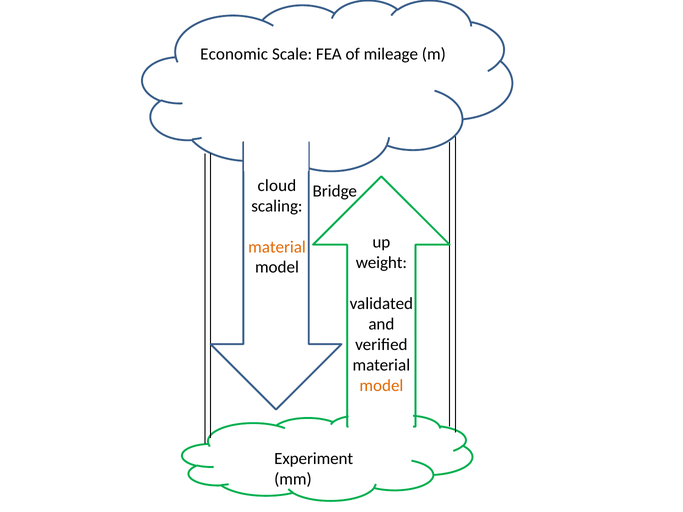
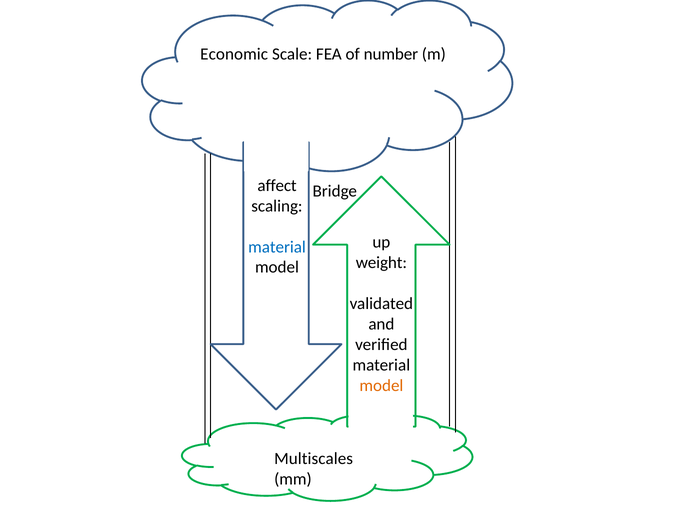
mileage: mileage -> number
cloud: cloud -> affect
material at (277, 247) colour: orange -> blue
Experiment: Experiment -> Multiscales
